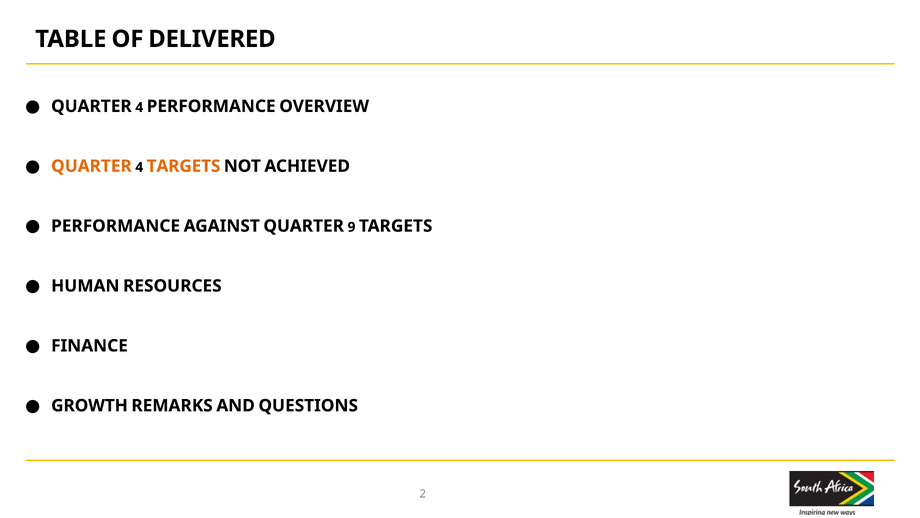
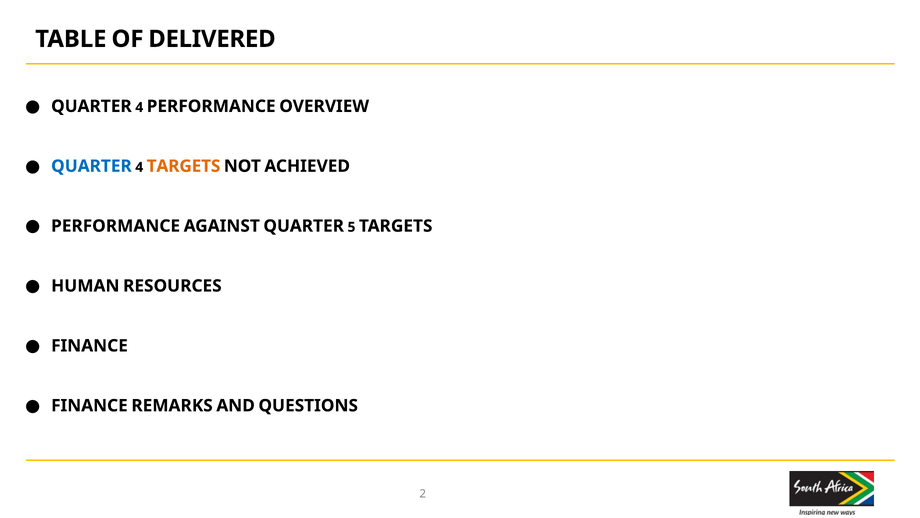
QUARTER at (91, 166) colour: orange -> blue
9: 9 -> 5
GROWTH at (89, 405): GROWTH -> FINANCE
